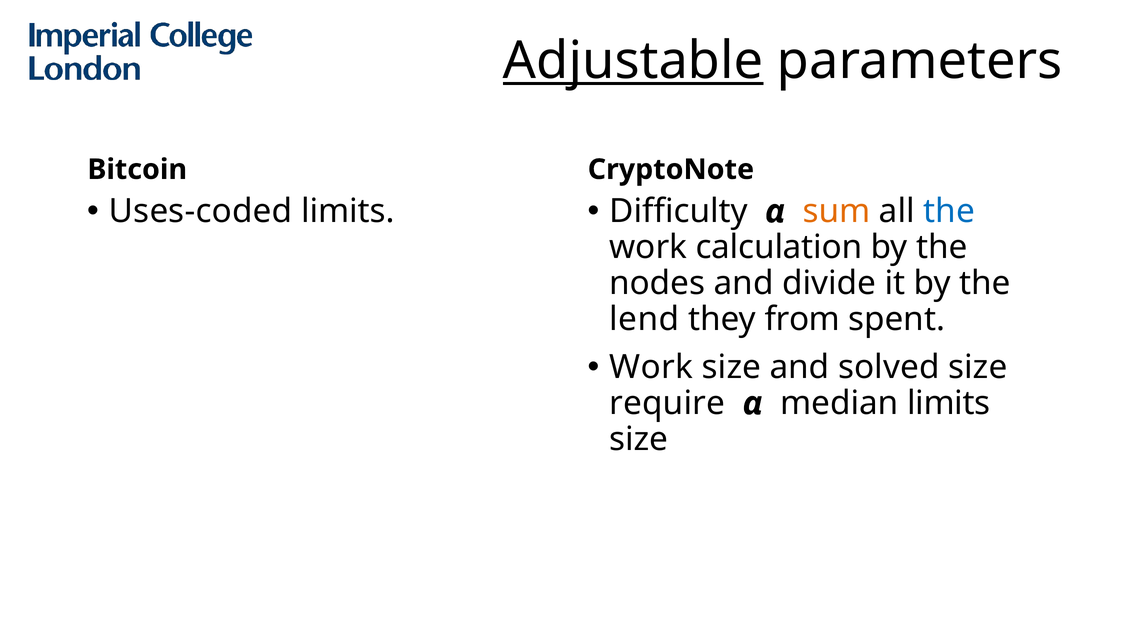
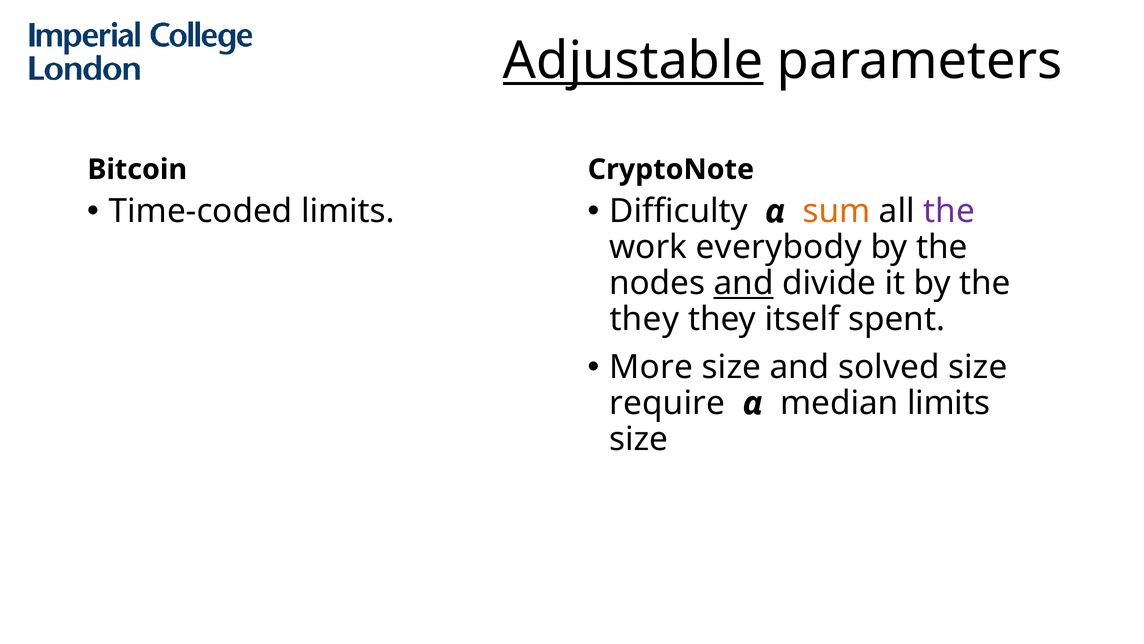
Uses-coded: Uses-coded -> Time-coded
the at (949, 211) colour: blue -> purple
calculation: calculation -> everybody
and at (744, 283) underline: none -> present
lend at (644, 319): lend -> they
from: from -> itself
Work at (651, 367): Work -> More
